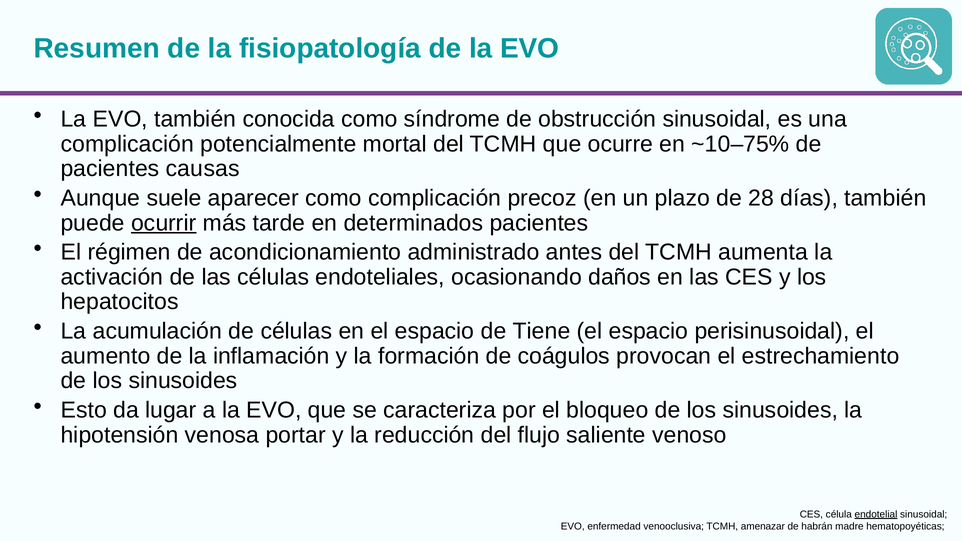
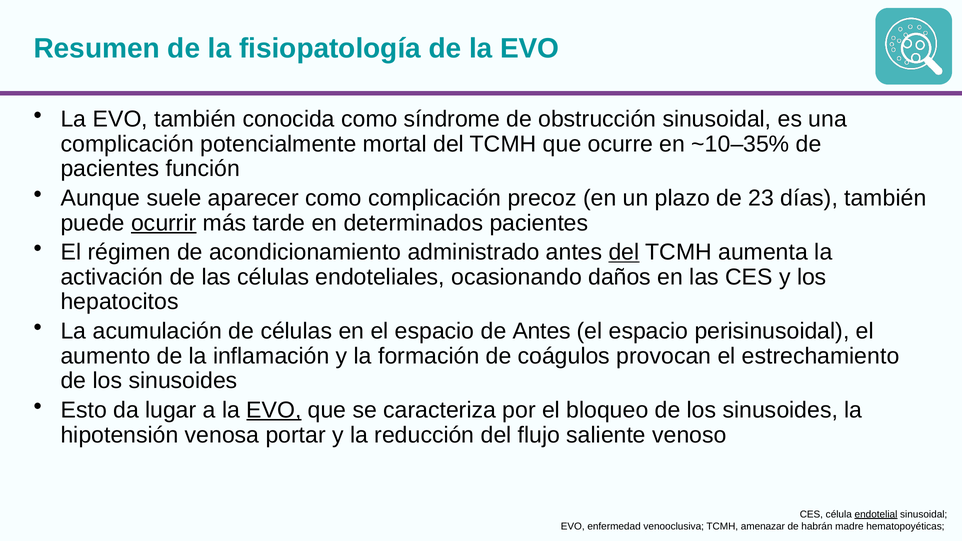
~10–75%: ~10–75% -> ~10–35%
causas: causas -> función
28: 28 -> 23
del at (624, 252) underline: none -> present
de Tiene: Tiene -> Antes
EVO at (274, 410) underline: none -> present
